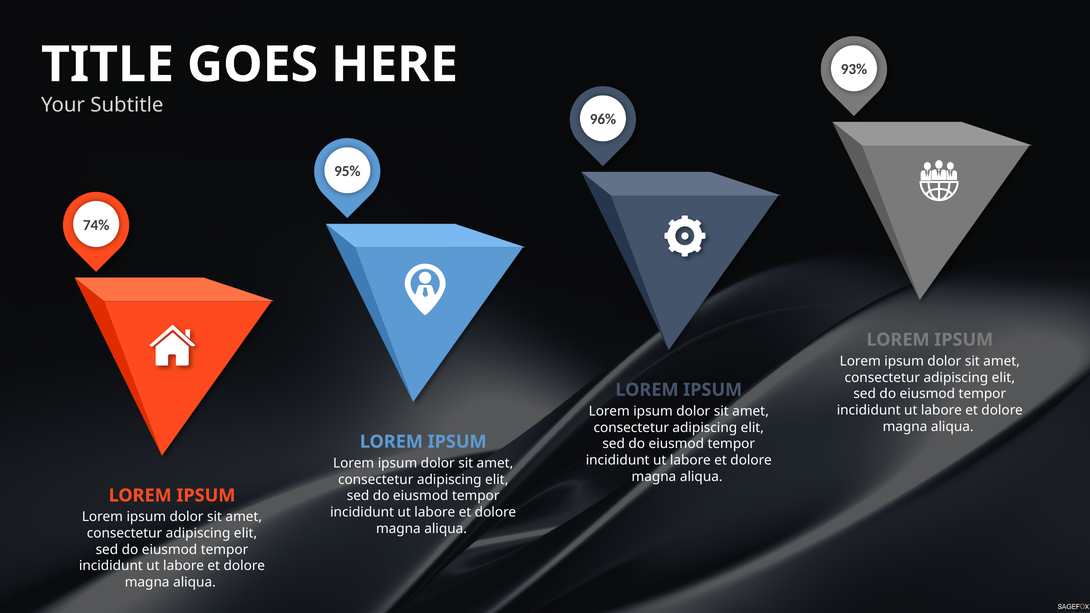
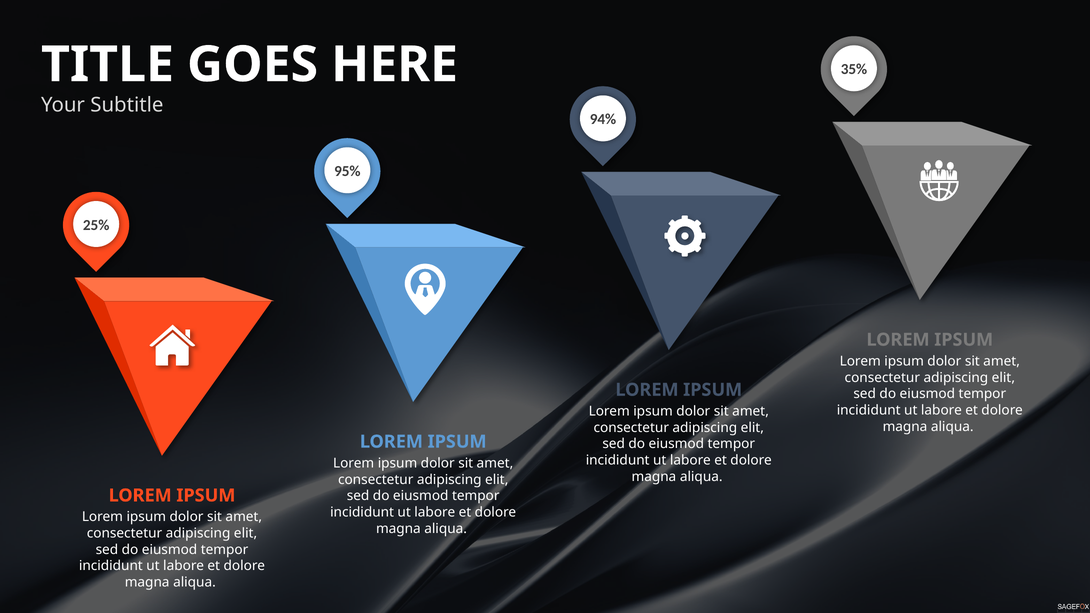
93%: 93% -> 35%
96%: 96% -> 94%
74%: 74% -> 25%
